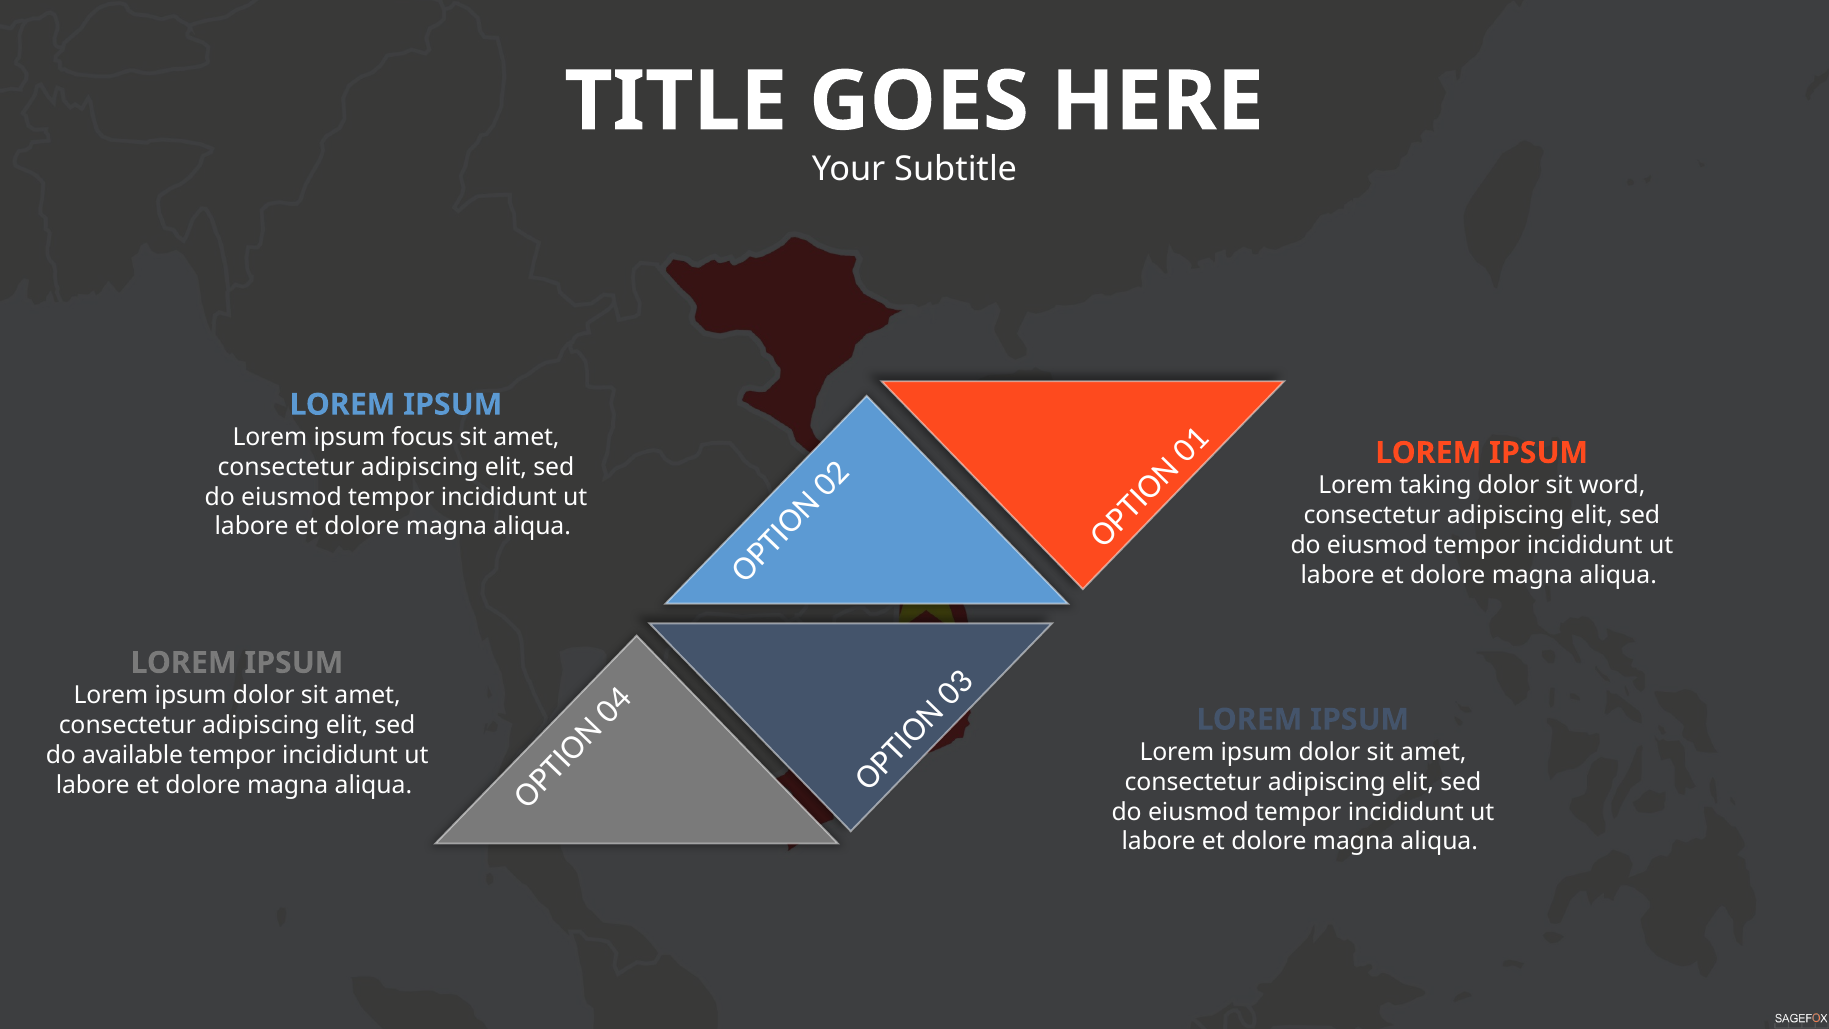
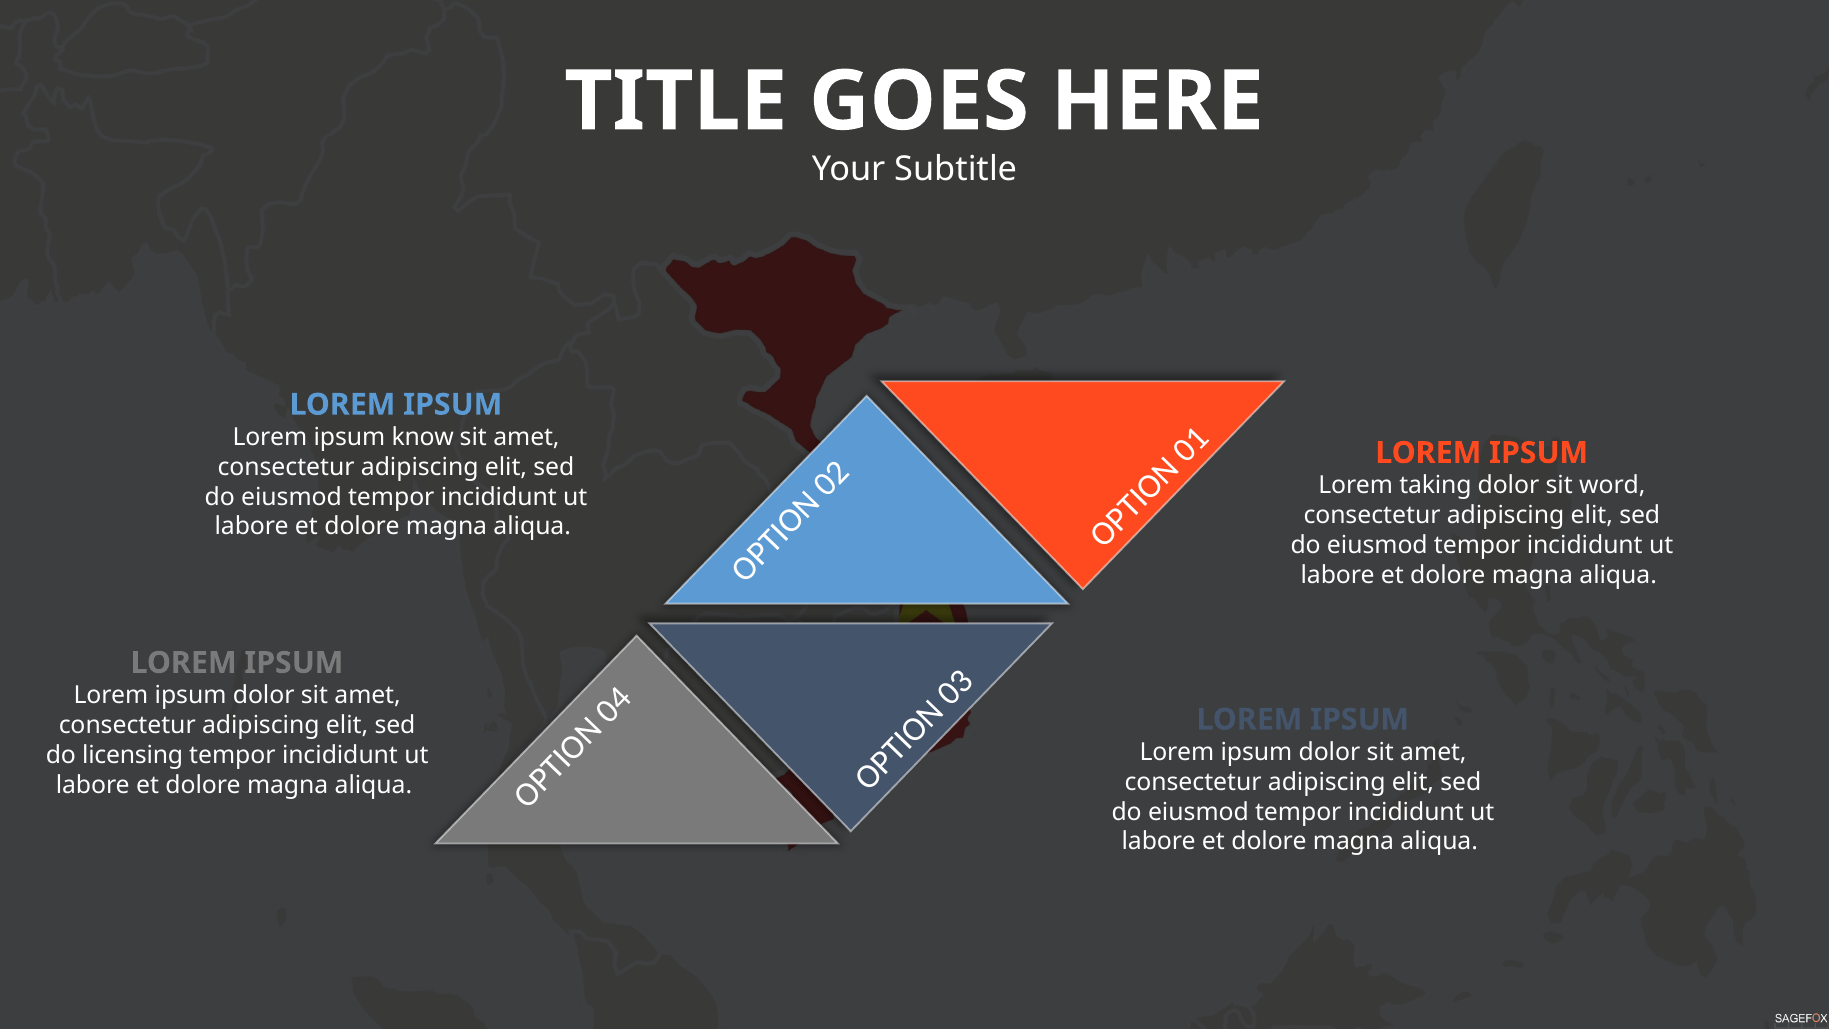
focus: focus -> know
available: available -> licensing
